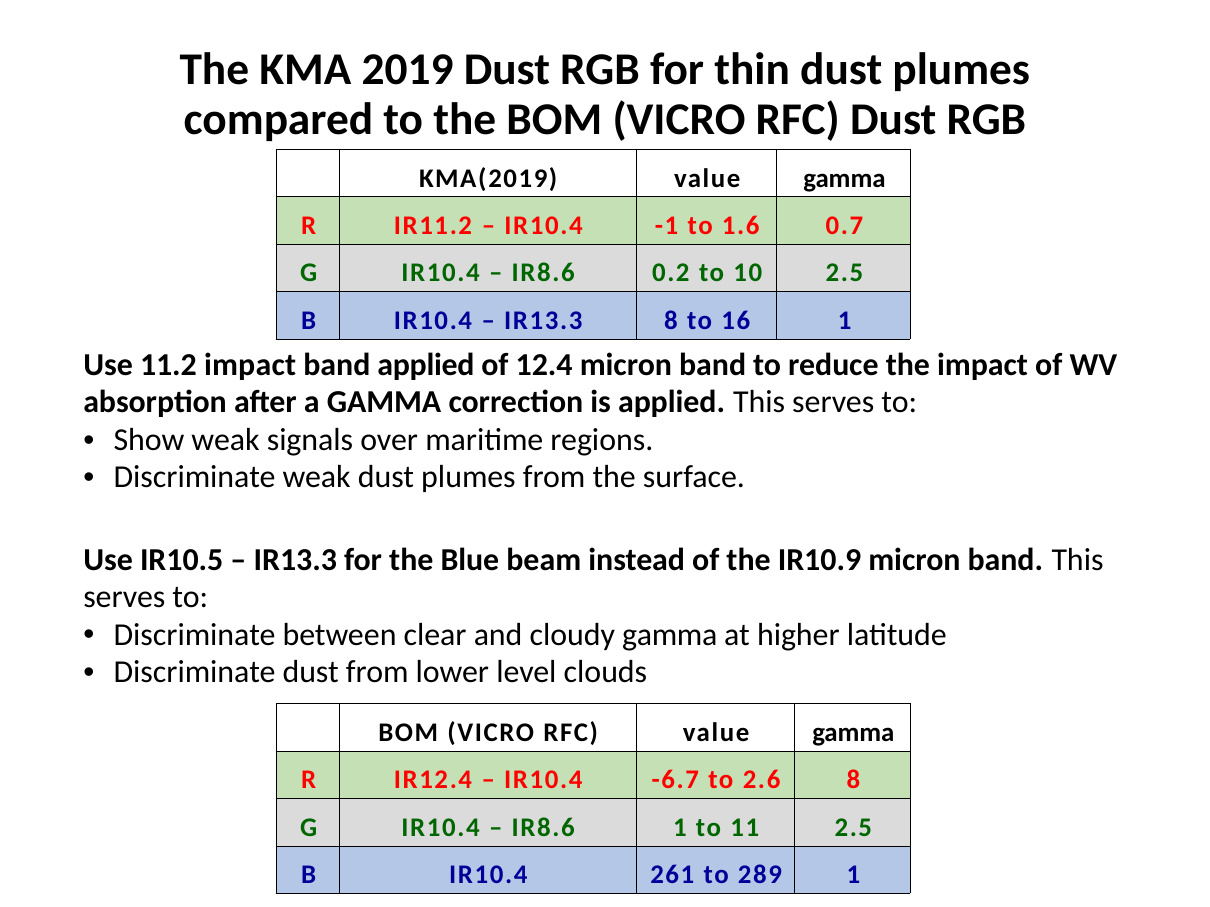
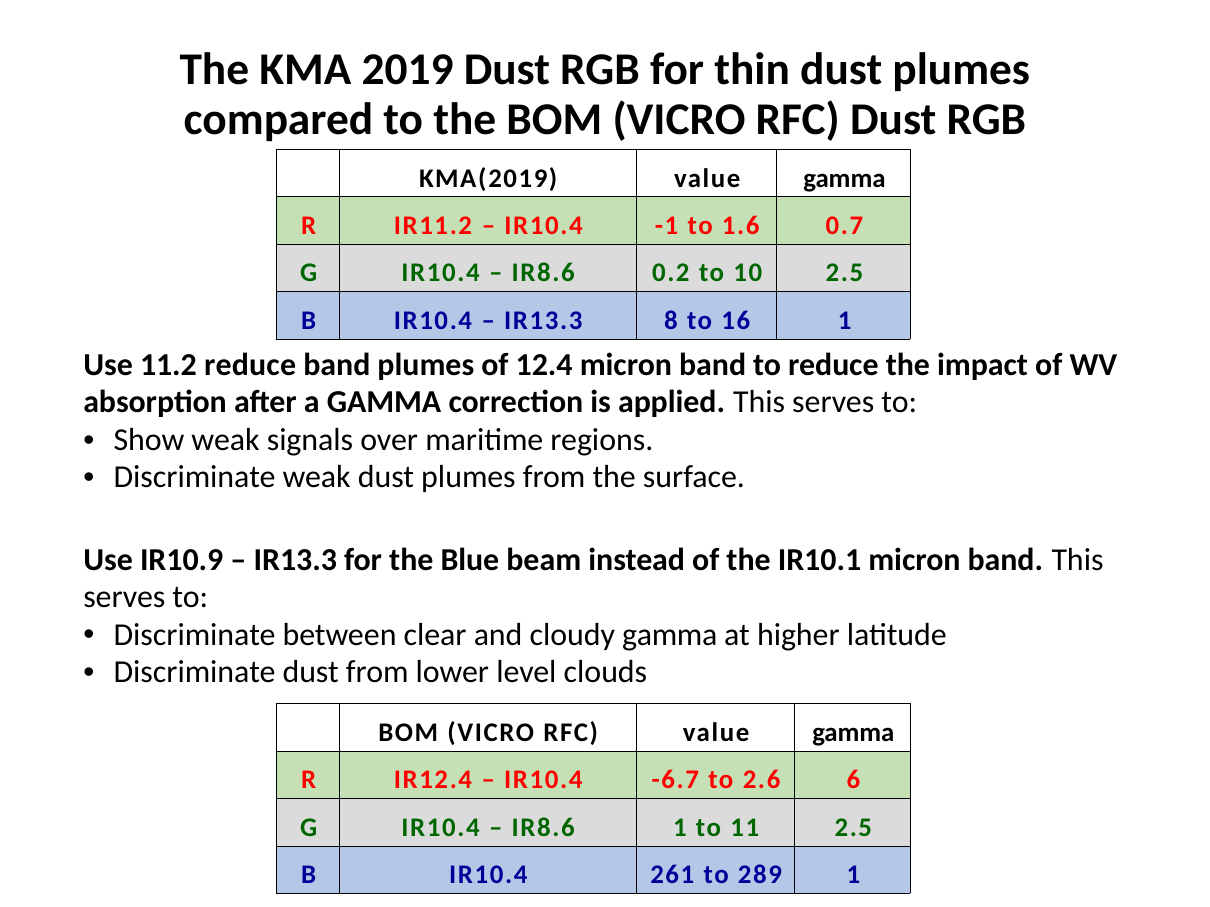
11.2 impact: impact -> reduce
band applied: applied -> plumes
IR10.5: IR10.5 -> IR10.9
IR10.9: IR10.9 -> IR10.1
2.6 8: 8 -> 6
